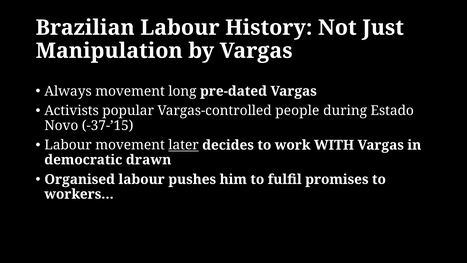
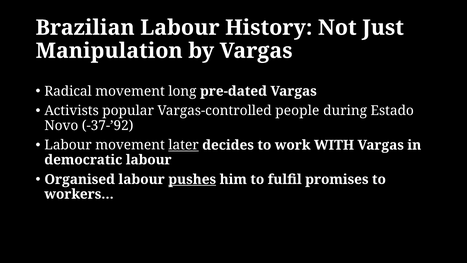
Always: Always -> Radical
-37-’15: -37-’15 -> -37-’92
democratic drawn: drawn -> labour
pushes underline: none -> present
